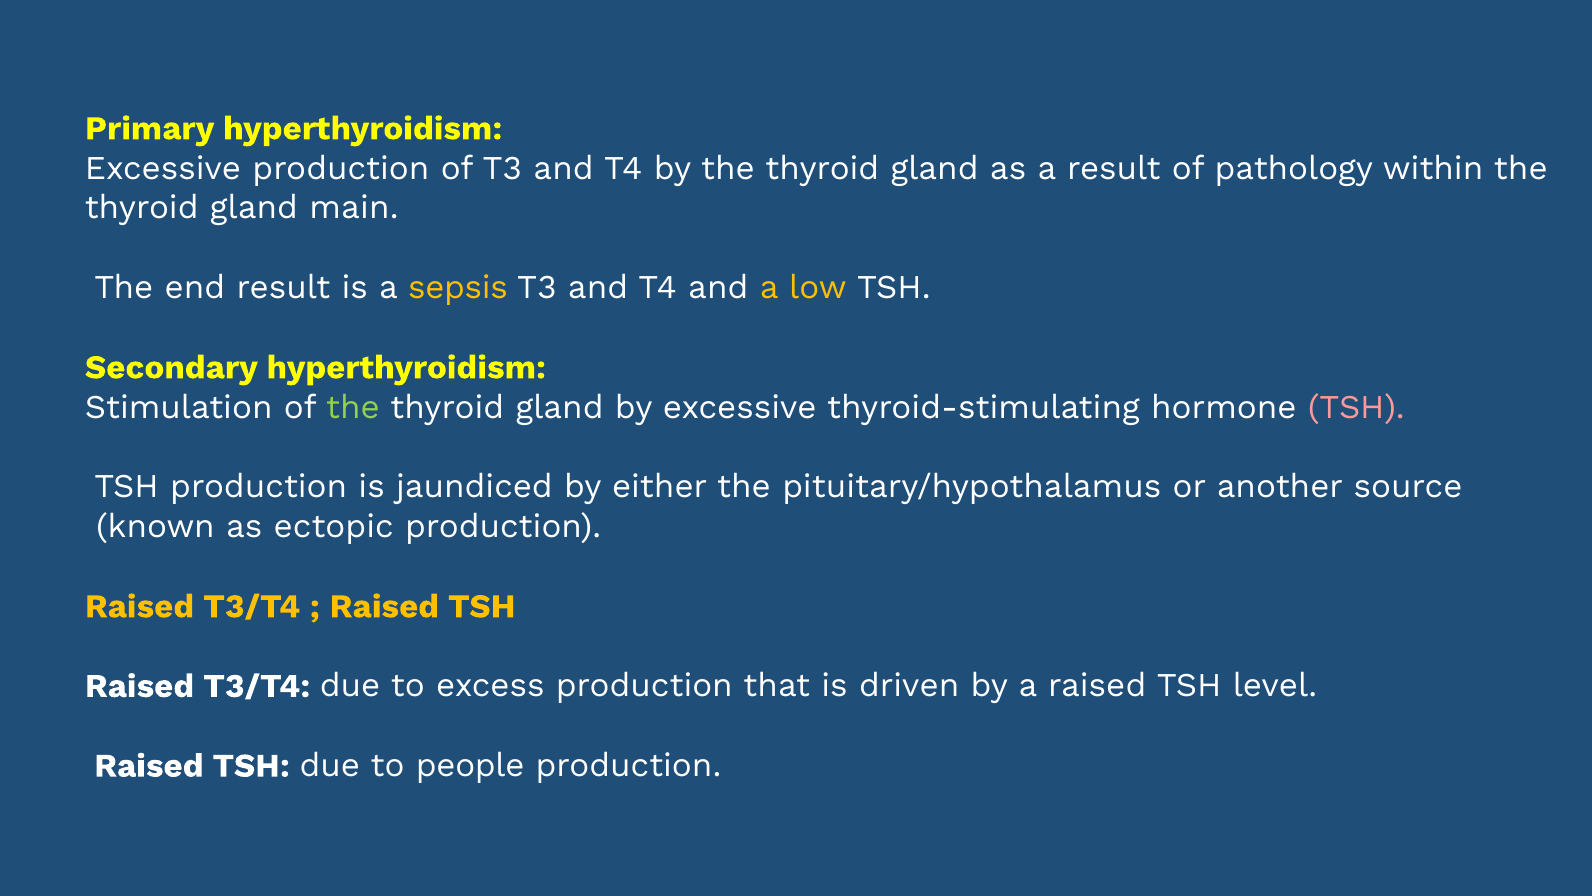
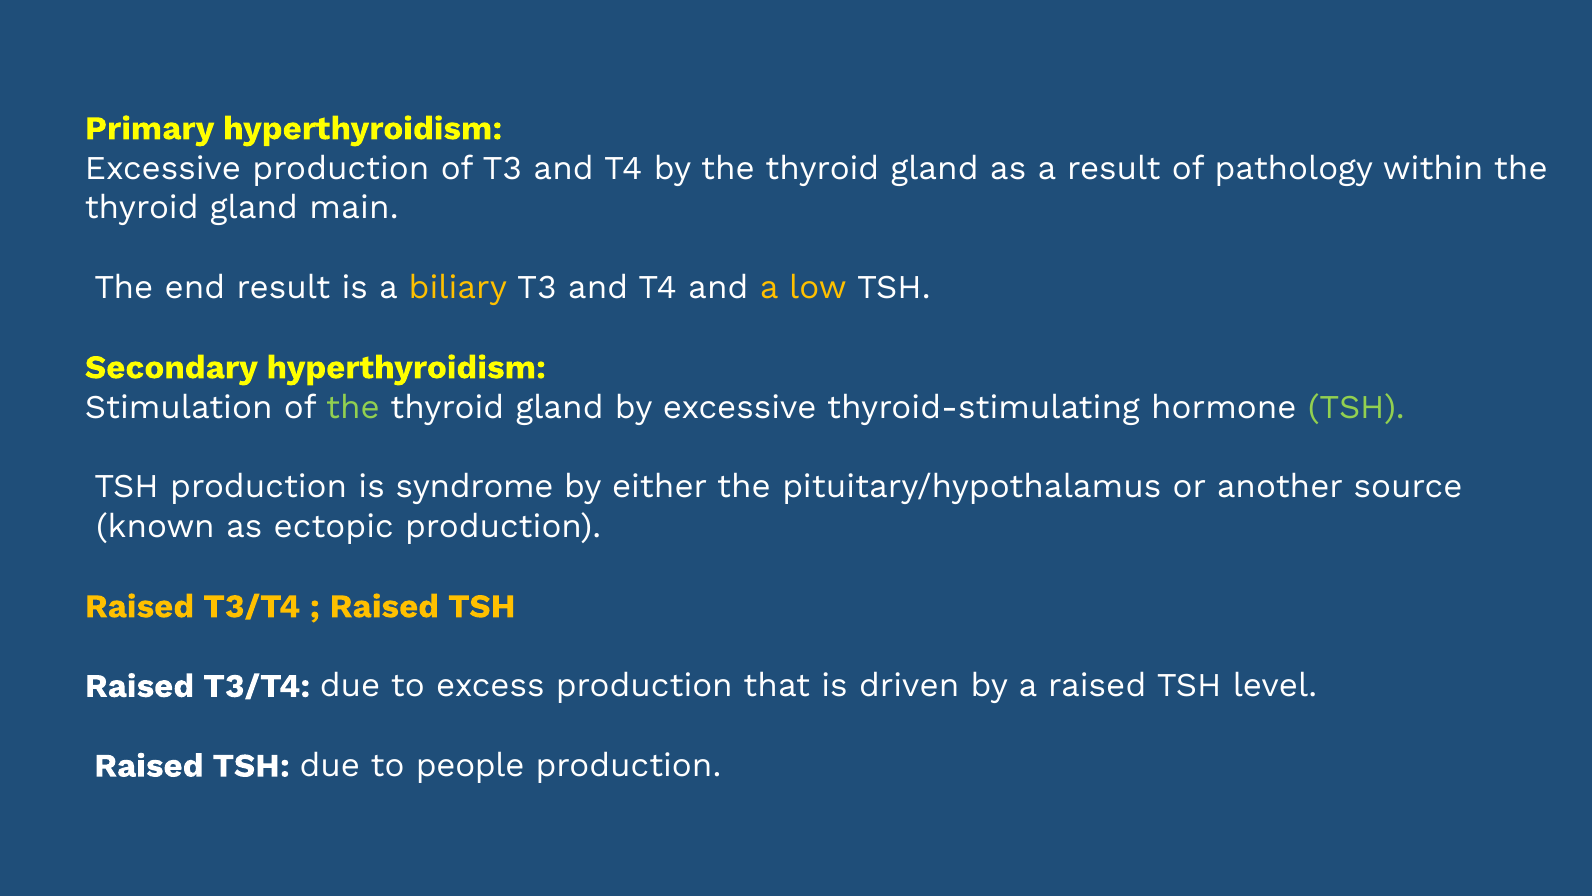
sepsis: sepsis -> biliary
TSH at (1356, 407) colour: pink -> light green
jaundiced: jaundiced -> syndrome
